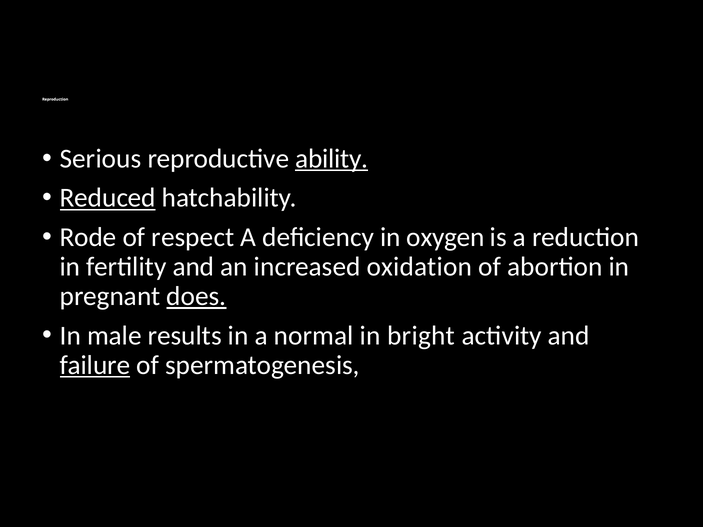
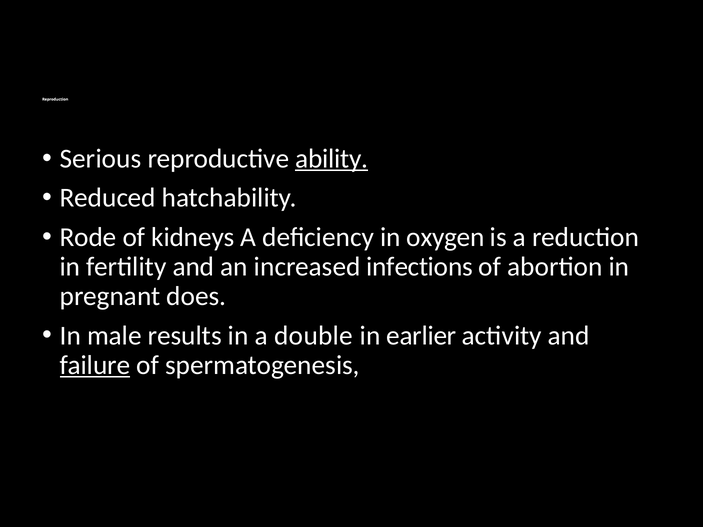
Reduced underline: present -> none
respect: respect -> kidneys
oxidation: oxidation -> infections
does underline: present -> none
normal: normal -> double
bright: bright -> earlier
